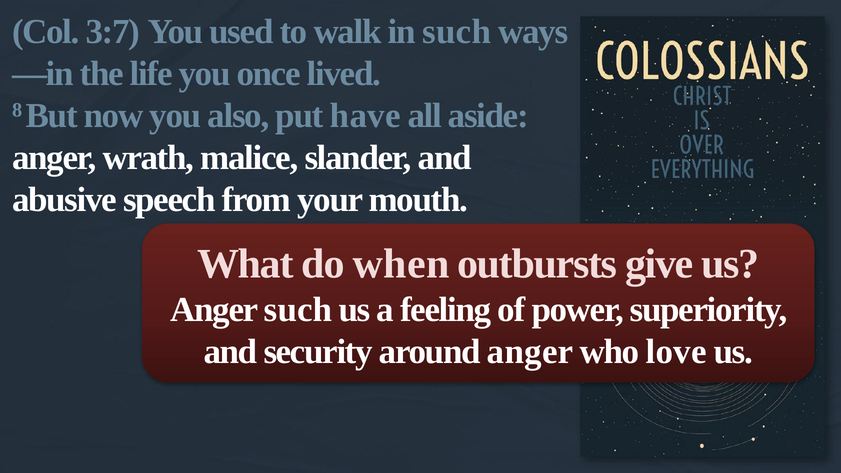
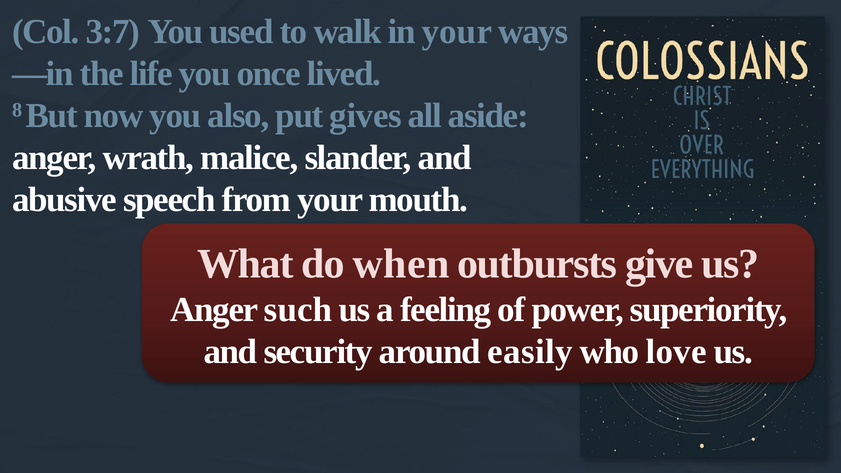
in such: such -> your
have: have -> gives
around anger: anger -> easily
